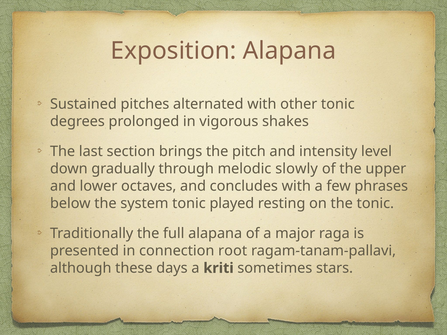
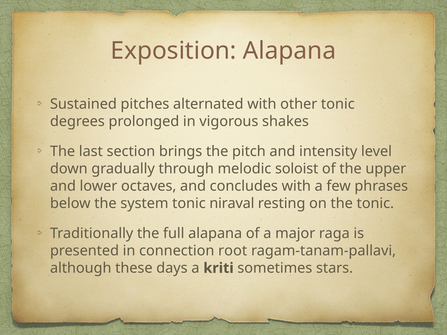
slowly: slowly -> soloist
played: played -> niraval
